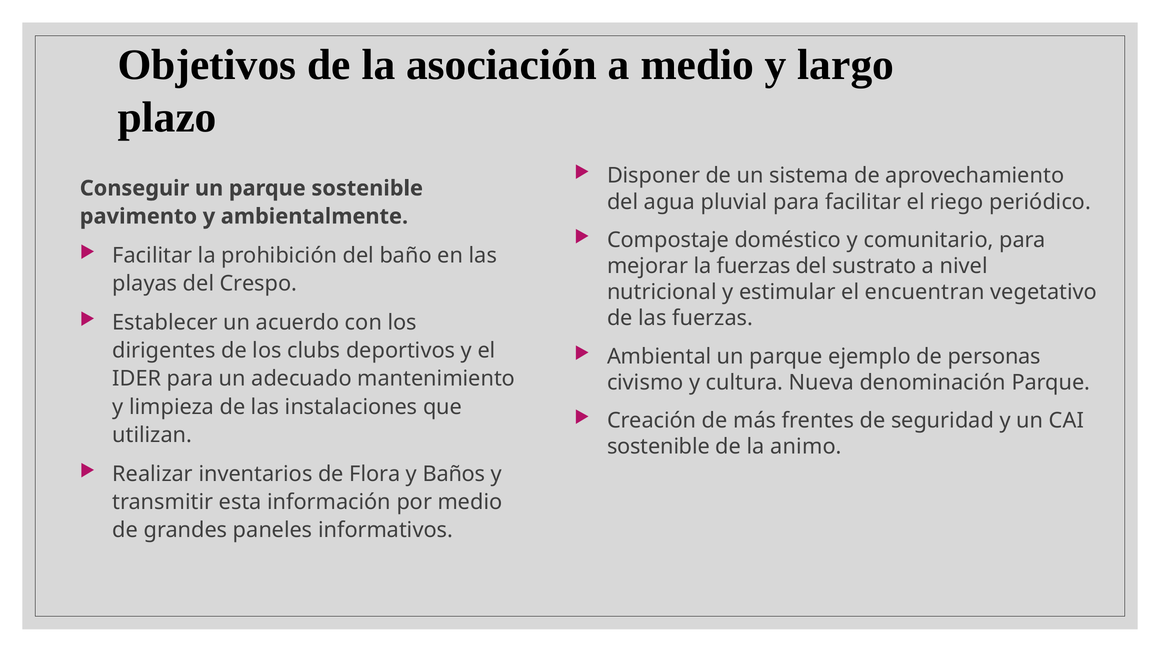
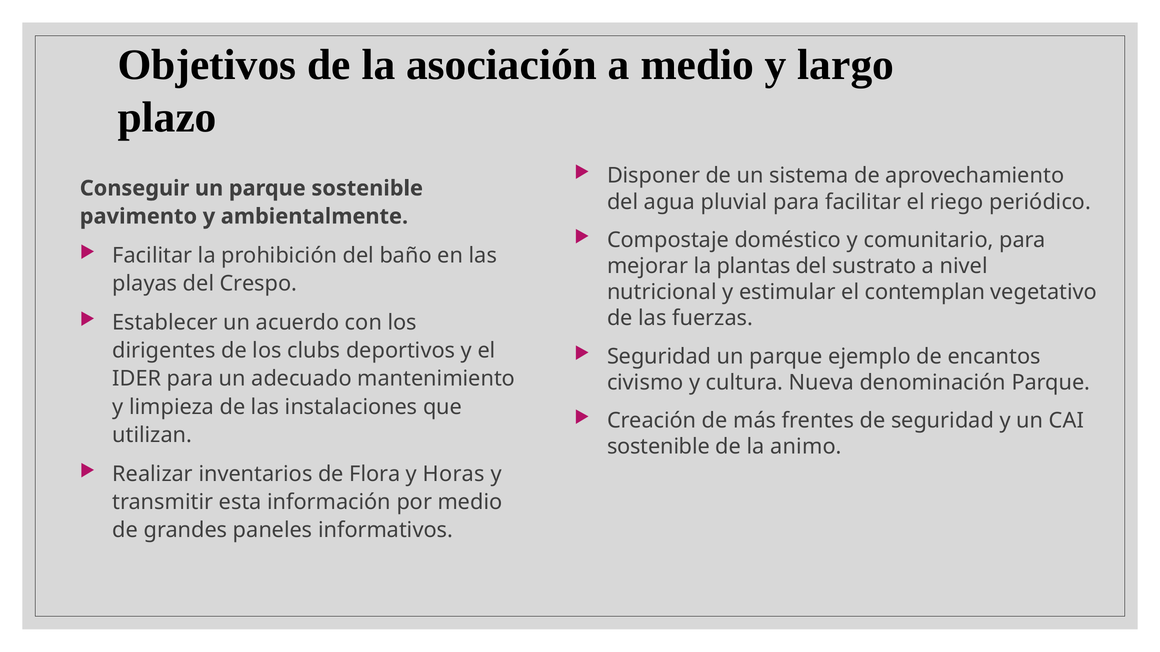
la fuerzas: fuerzas -> plantas
encuentran: encuentran -> contemplan
Ambiental at (659, 357): Ambiental -> Seguridad
personas: personas -> encantos
Baños: Baños -> Horas
